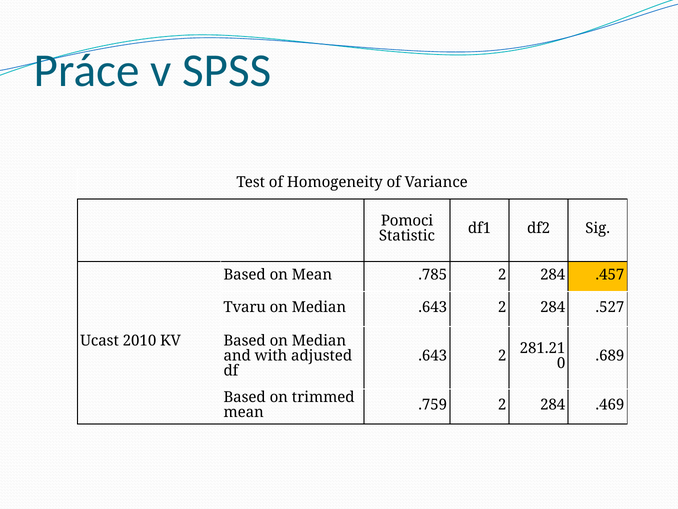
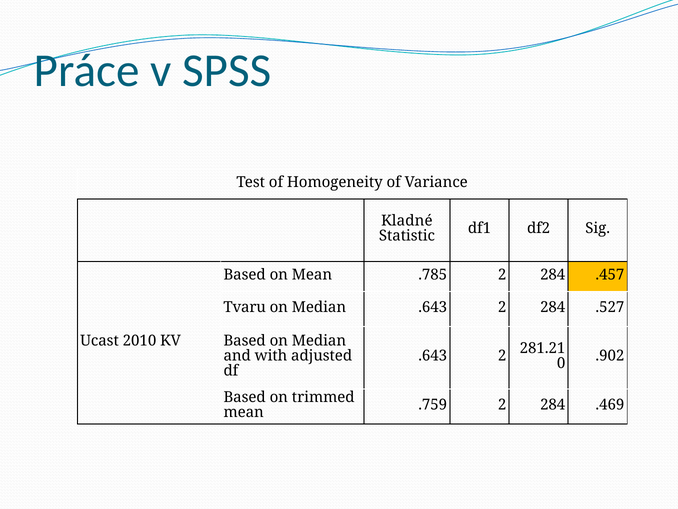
Pomoci: Pomoci -> Kladné
.689: .689 -> .902
